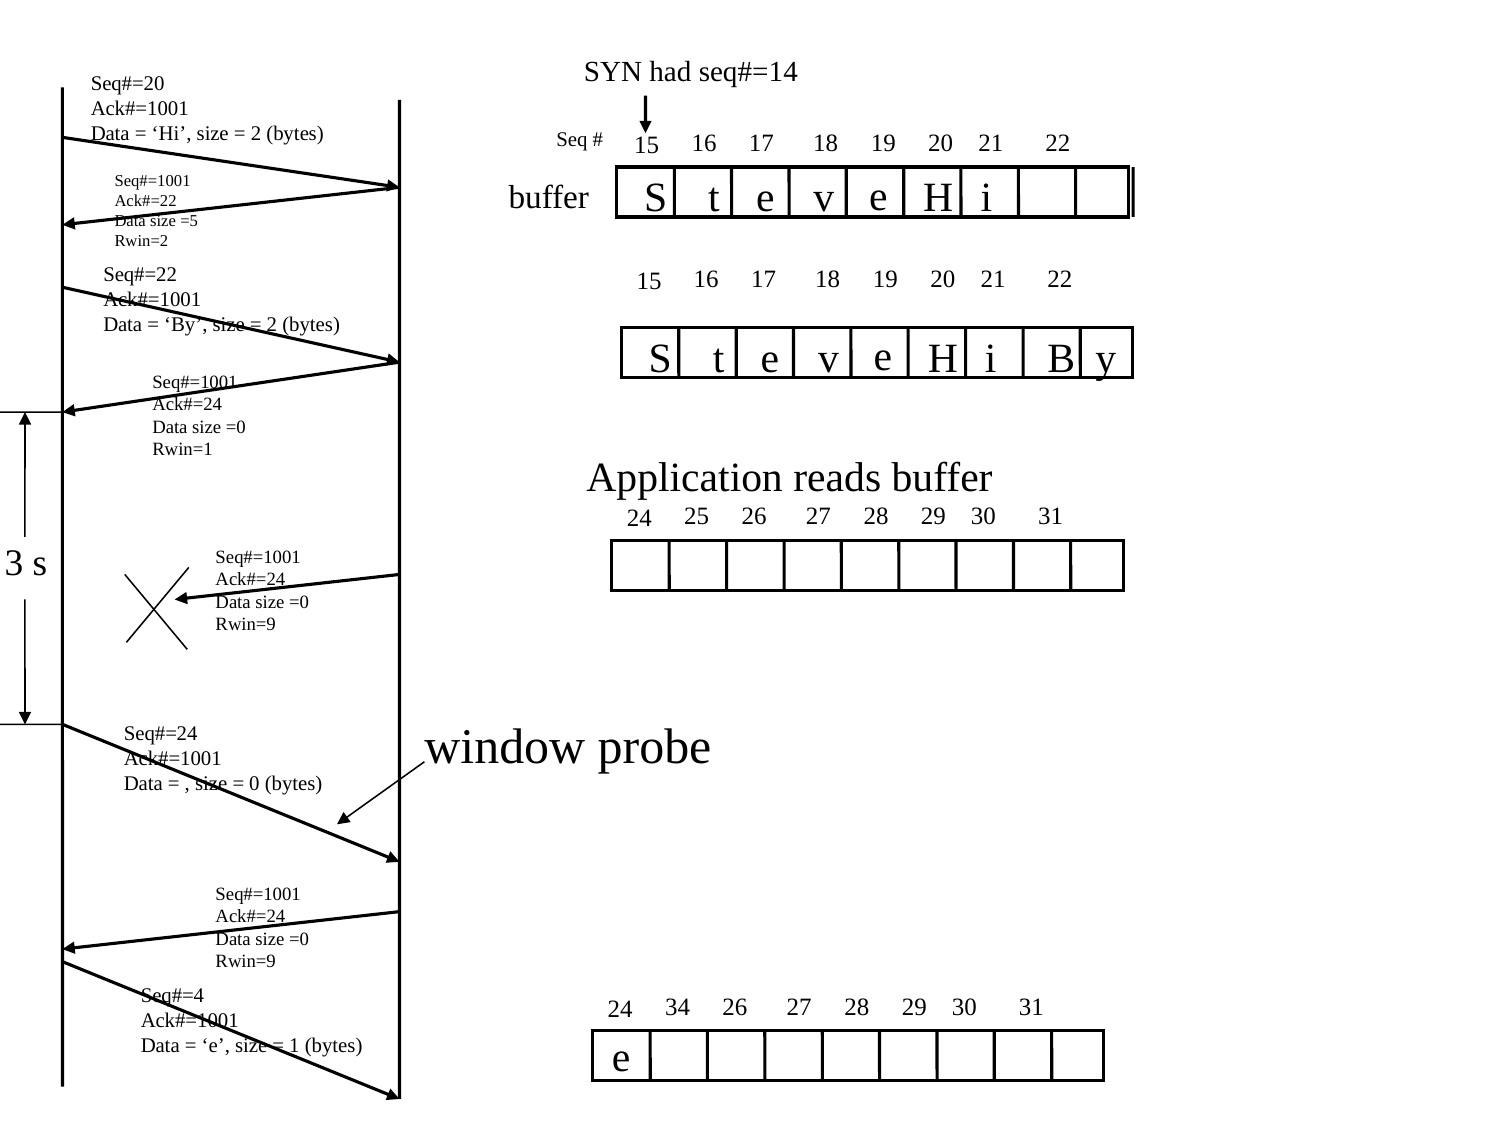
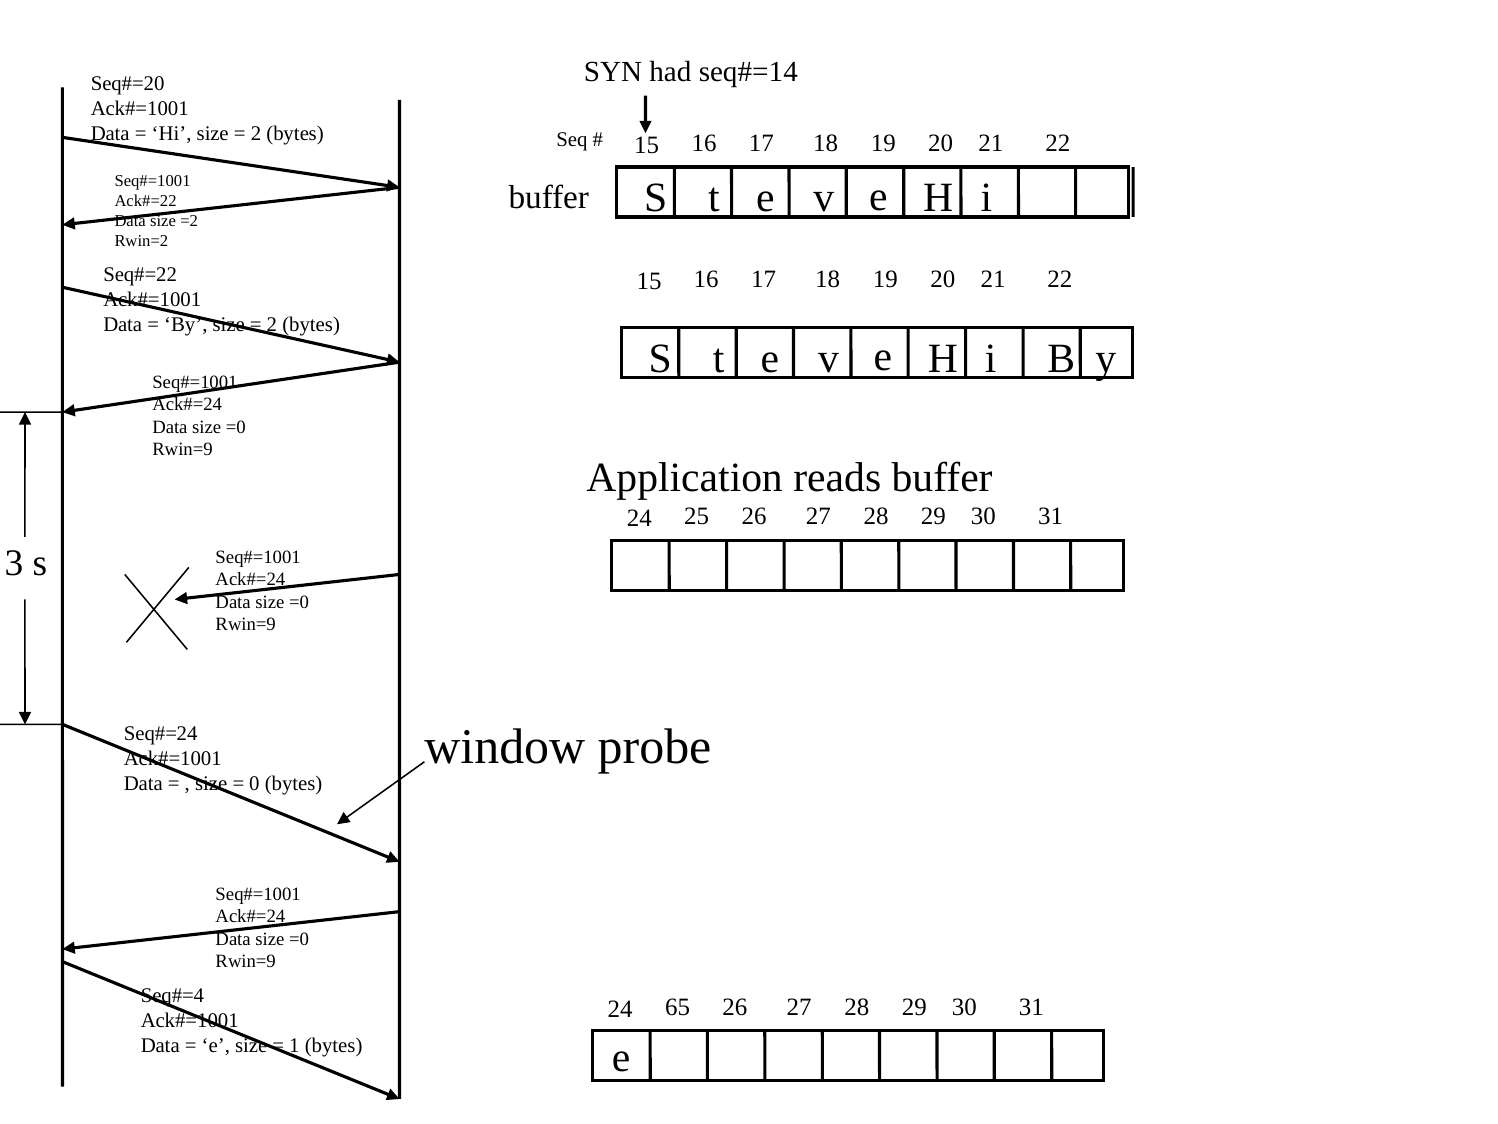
=5: =5 -> =2
Rwin=1 at (182, 449): Rwin=1 -> Rwin=9
34: 34 -> 65
